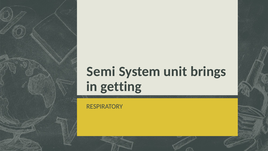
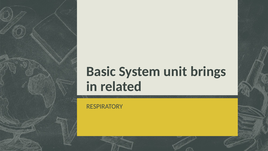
Semi: Semi -> Basic
getting: getting -> related
